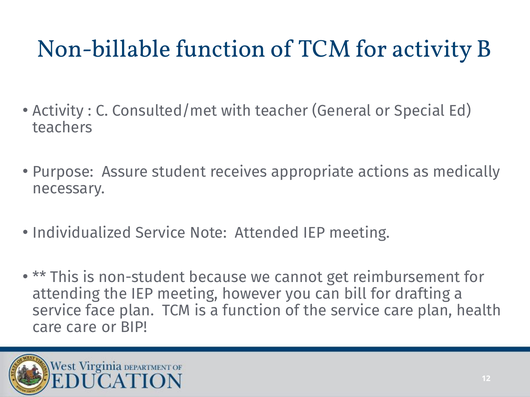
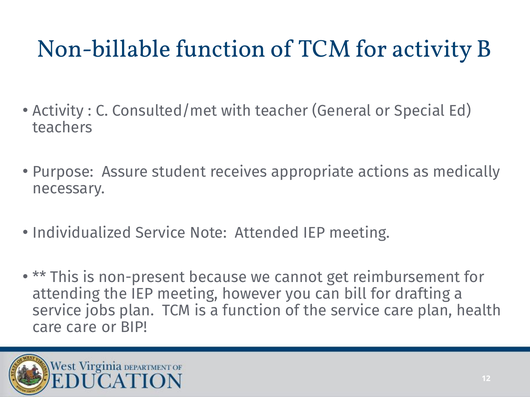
non-student: non-student -> non-present
face: face -> jobs
